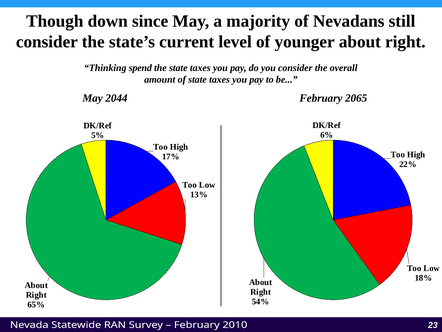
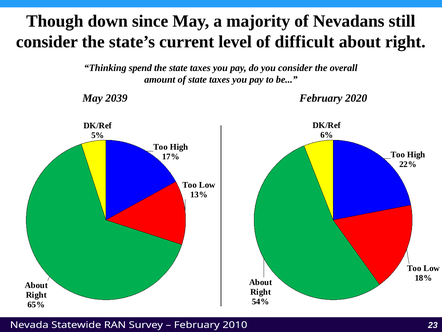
younger: younger -> difficult
2044: 2044 -> 2039
2065: 2065 -> 2020
